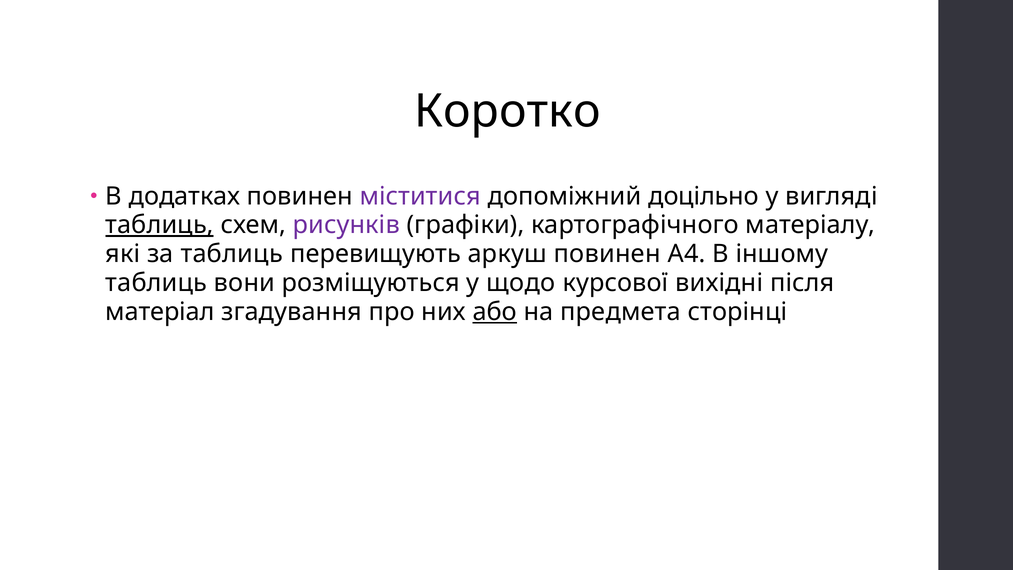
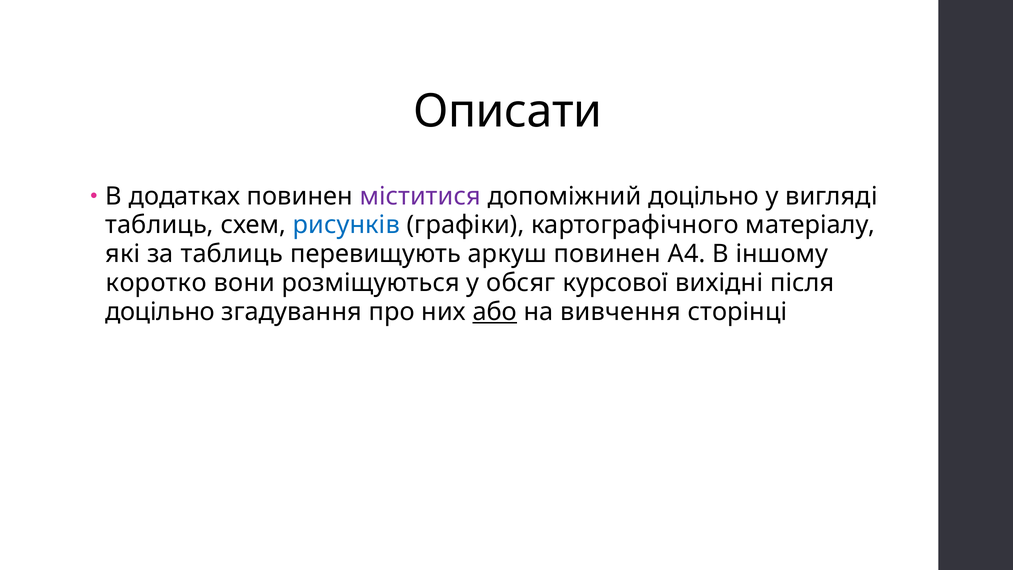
Коротко: Коротко -> Описати
таблиць at (160, 225) underline: present -> none
рисунків colour: purple -> blue
таблиць at (156, 283): таблиць -> коротко
щодо: щодо -> обсяг
матеріал at (160, 312): матеріал -> доцільно
предмета: предмета -> вивчення
